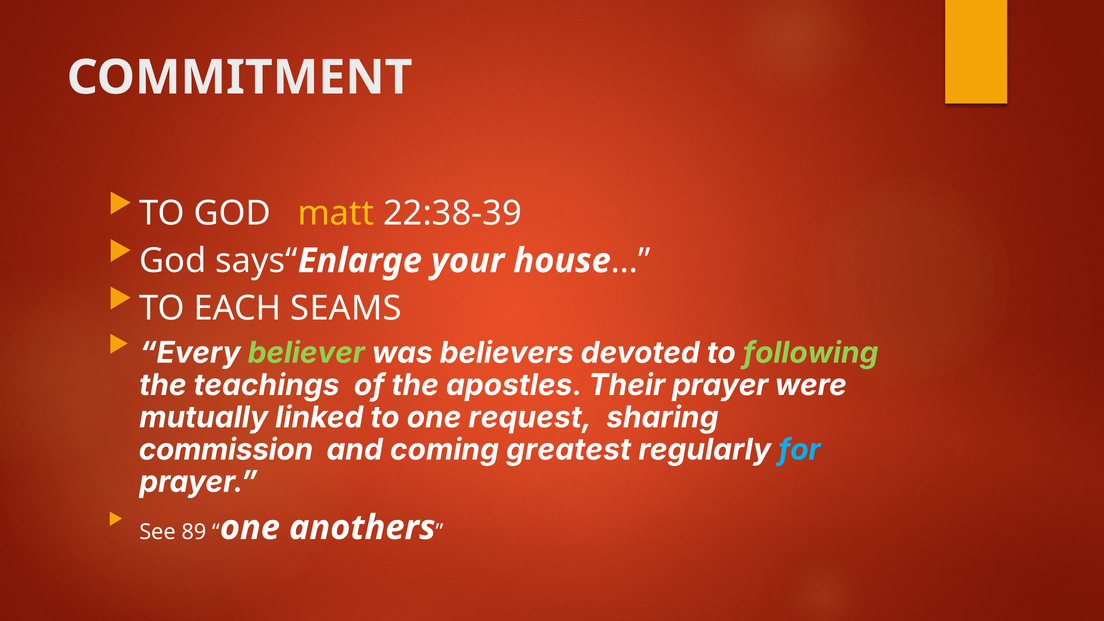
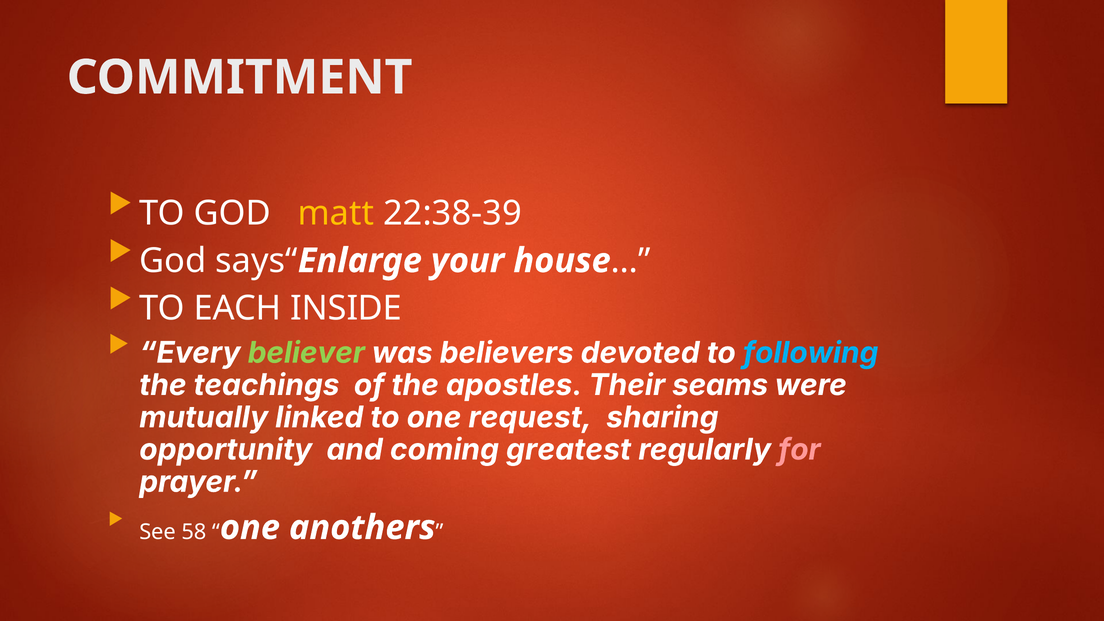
SEAMS: SEAMS -> INSIDE
following colour: light green -> light blue
Their prayer: prayer -> seams
commission: commission -> opportunity
for colour: light blue -> pink
89: 89 -> 58
